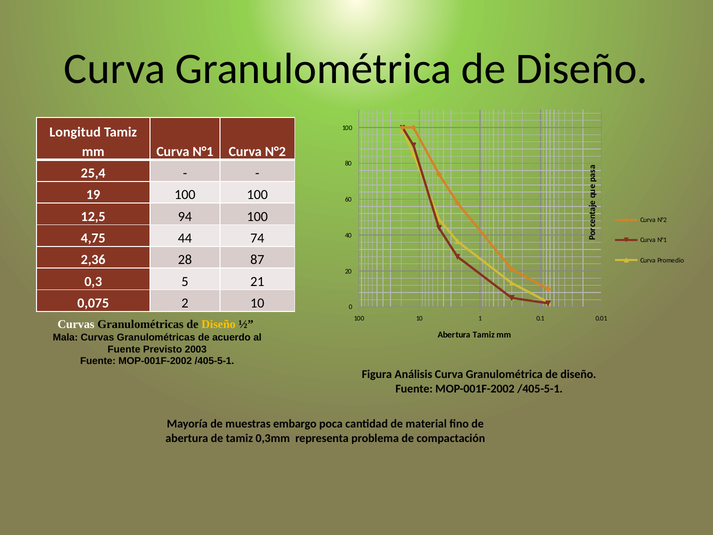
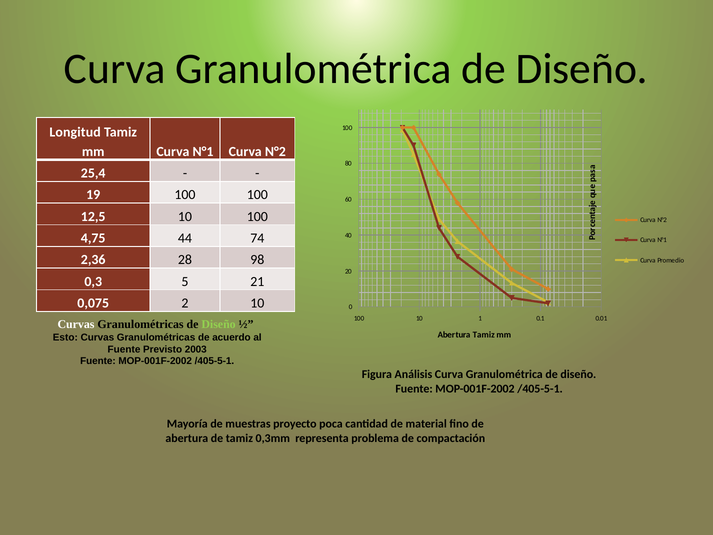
12,5 94: 94 -> 10
87: 87 -> 98
Diseño at (219, 324) colour: yellow -> light green
Mala: Mala -> Esto
embargo: embargo -> proyecto
